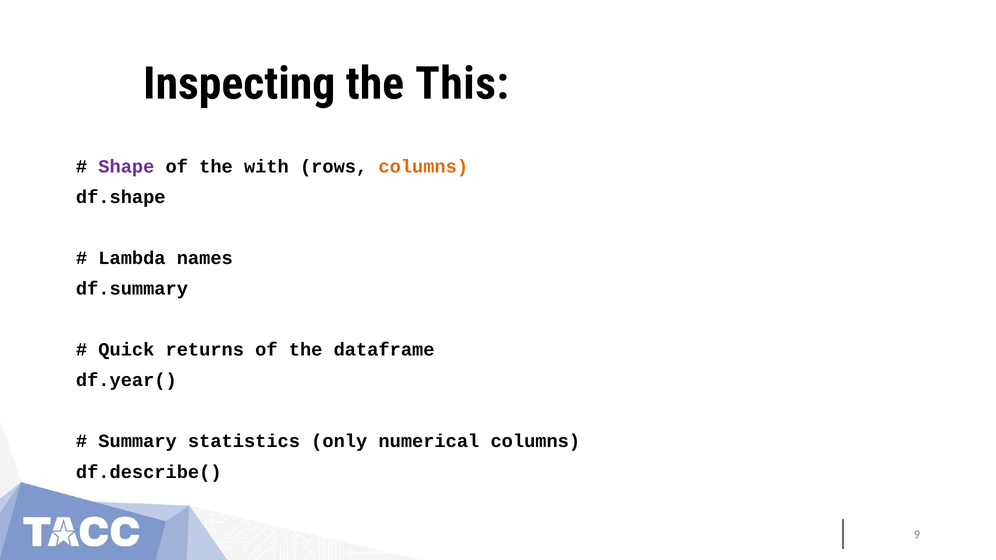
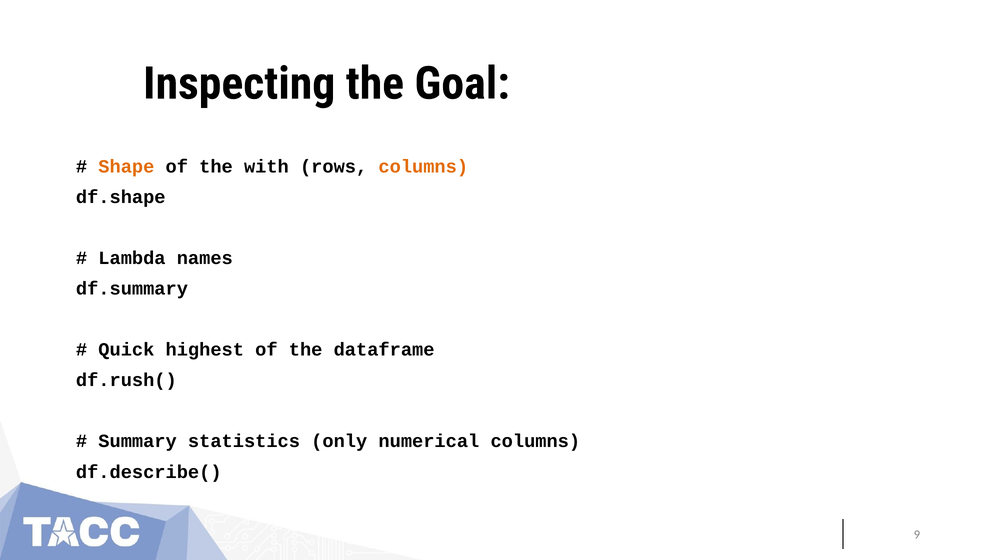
This: This -> Goal
Shape colour: purple -> orange
returns: returns -> highest
df.year(: df.year( -> df.rush(
